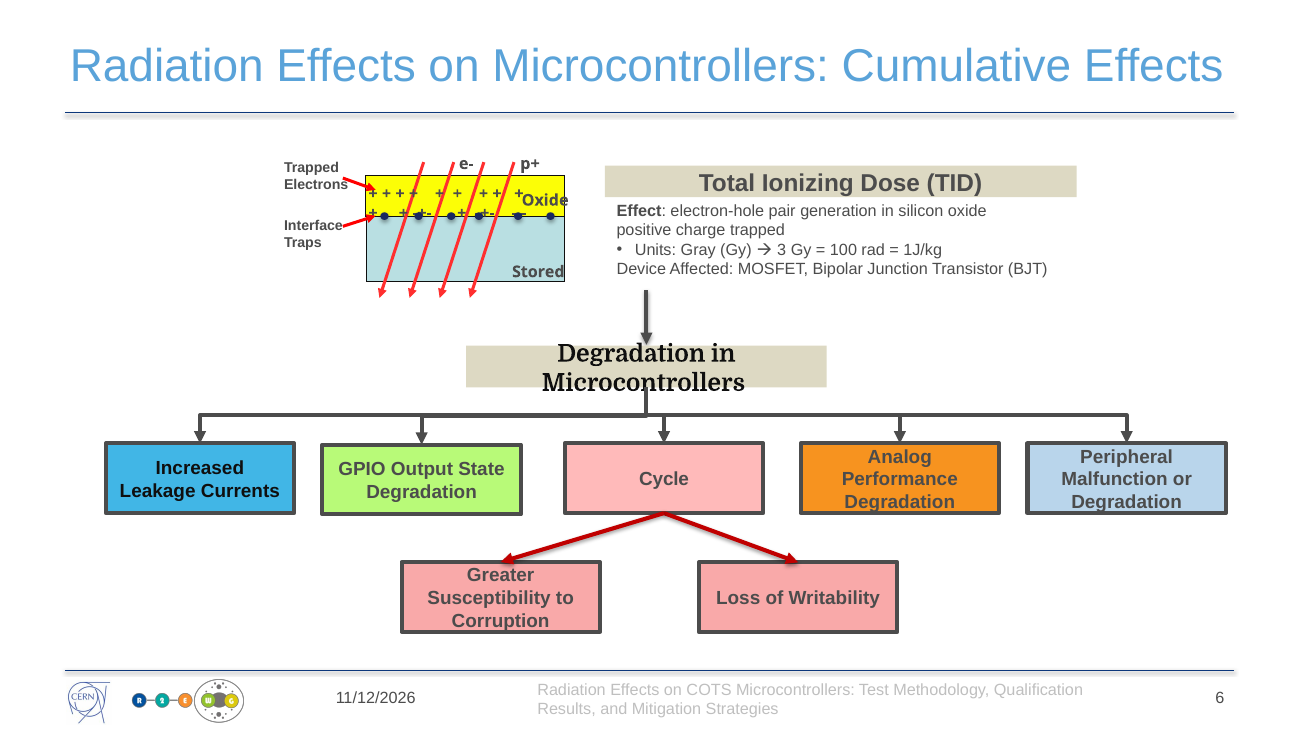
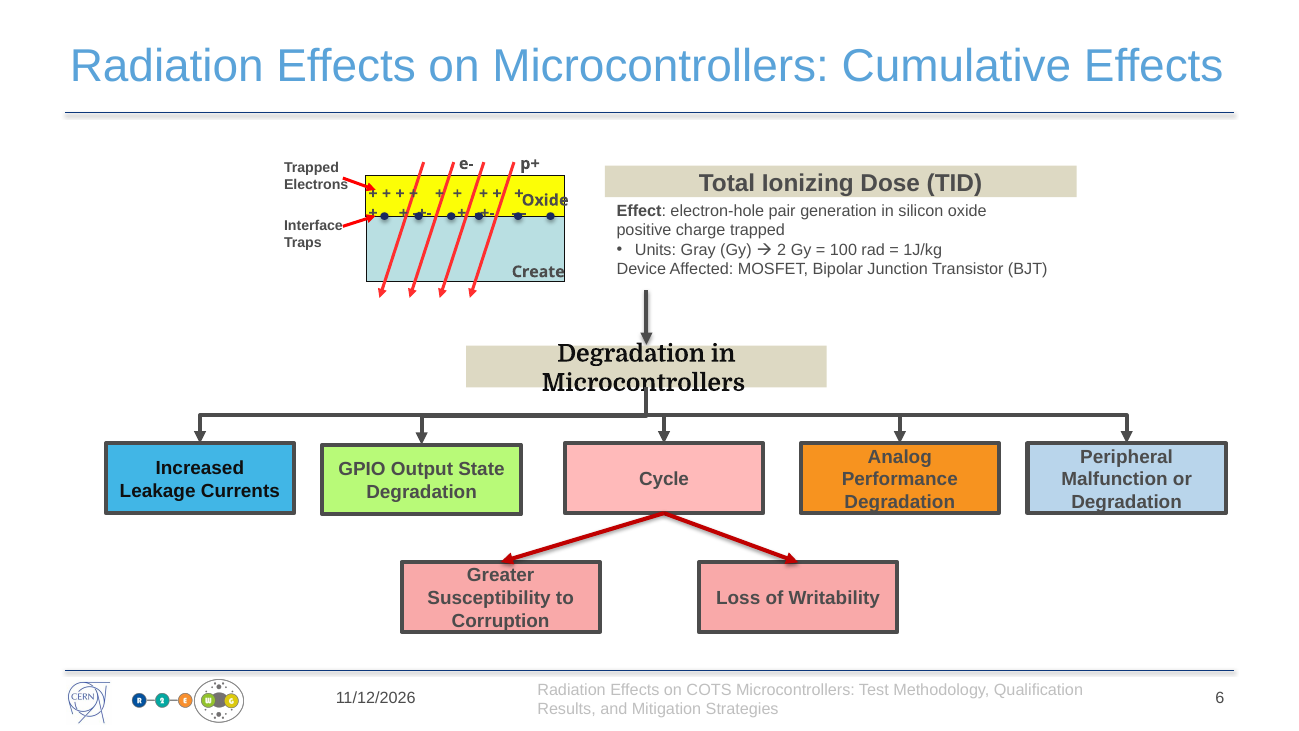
3: 3 -> 2
Stored: Stored -> Create
